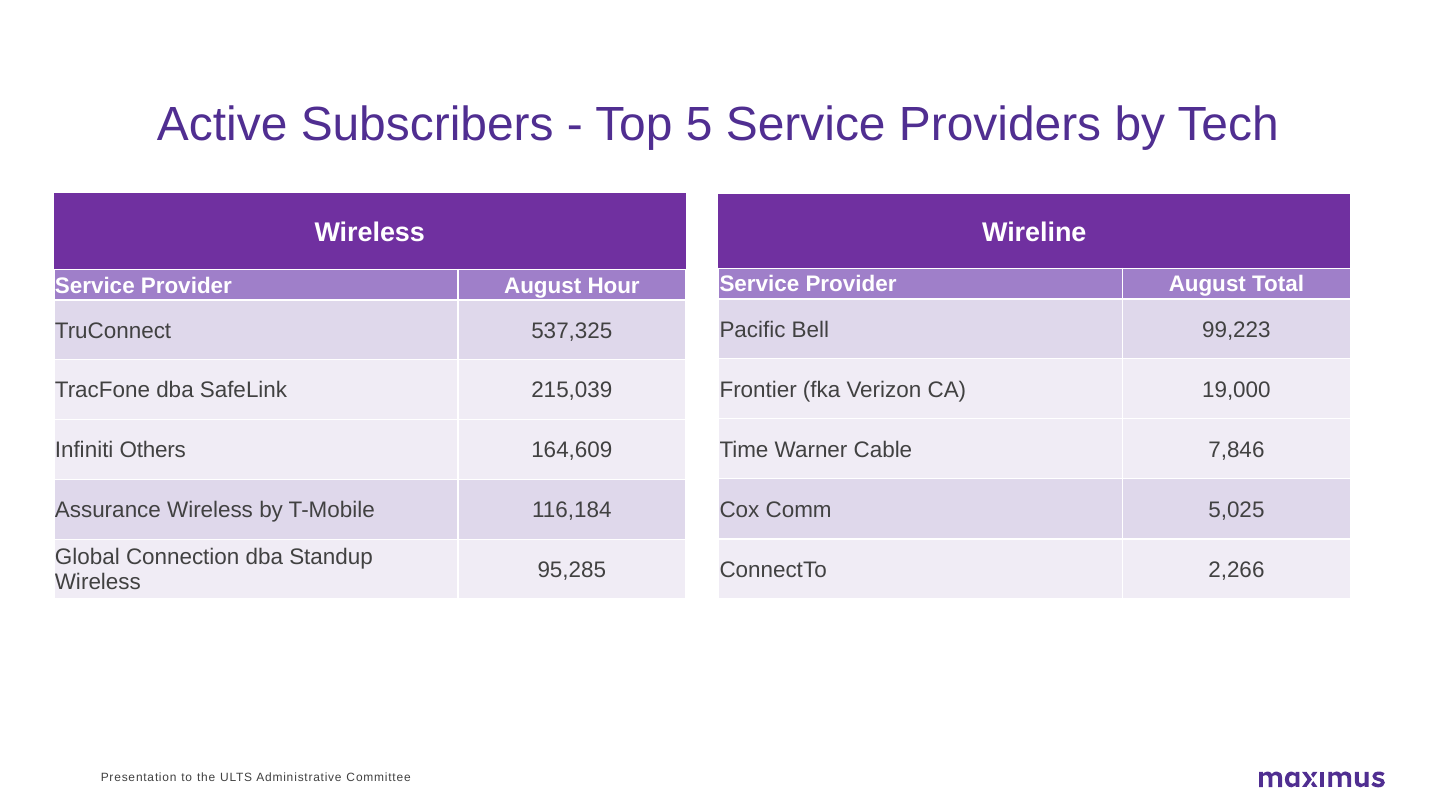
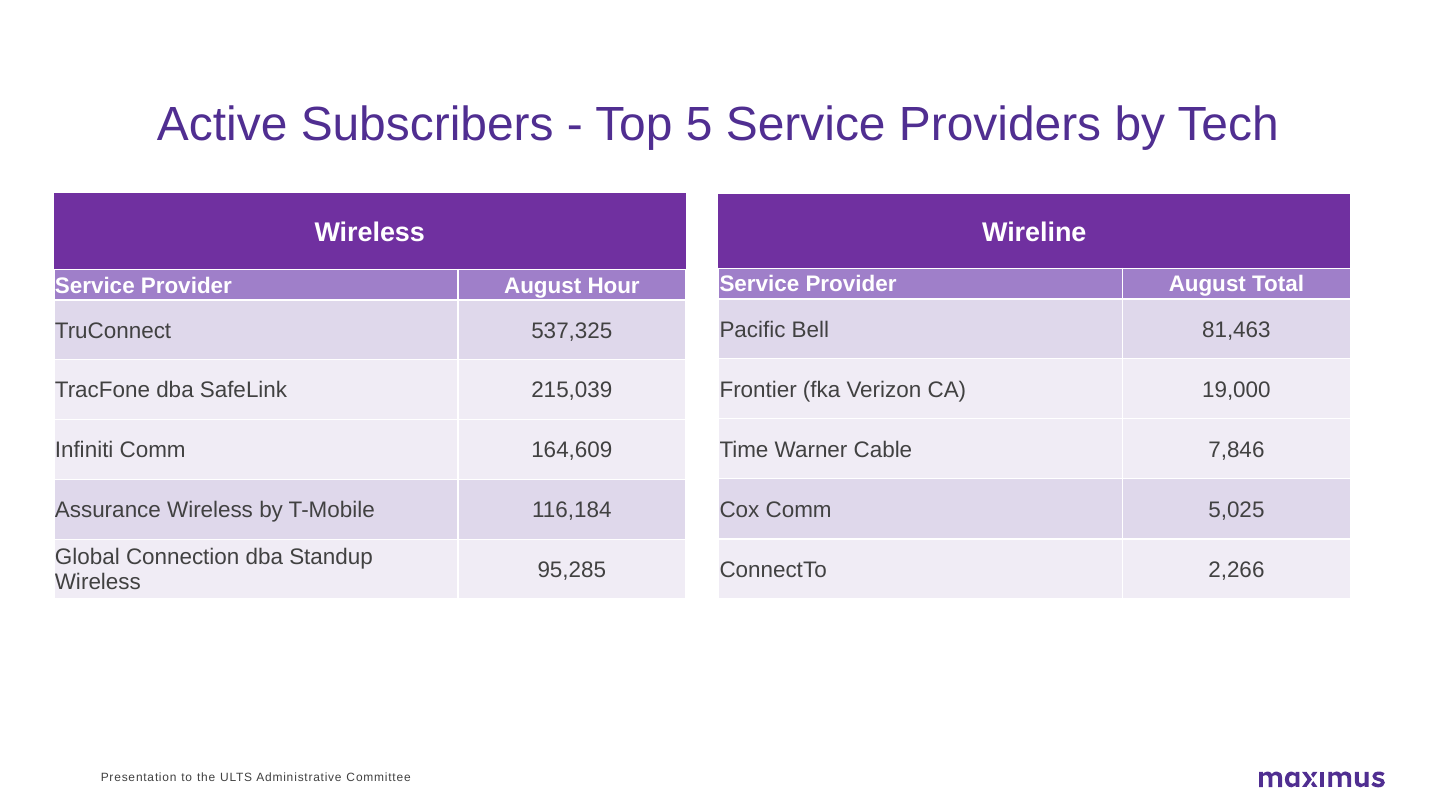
99,223: 99,223 -> 81,463
Infiniti Others: Others -> Comm
